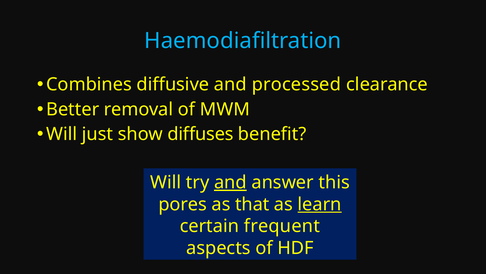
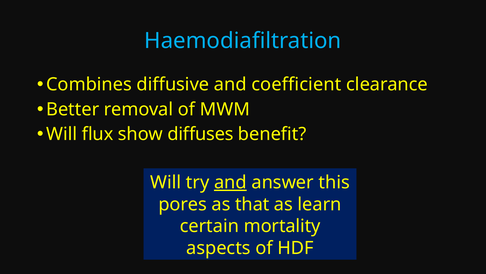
processed: processed -> coefficient
just: just -> flux
learn underline: present -> none
frequent: frequent -> mortality
